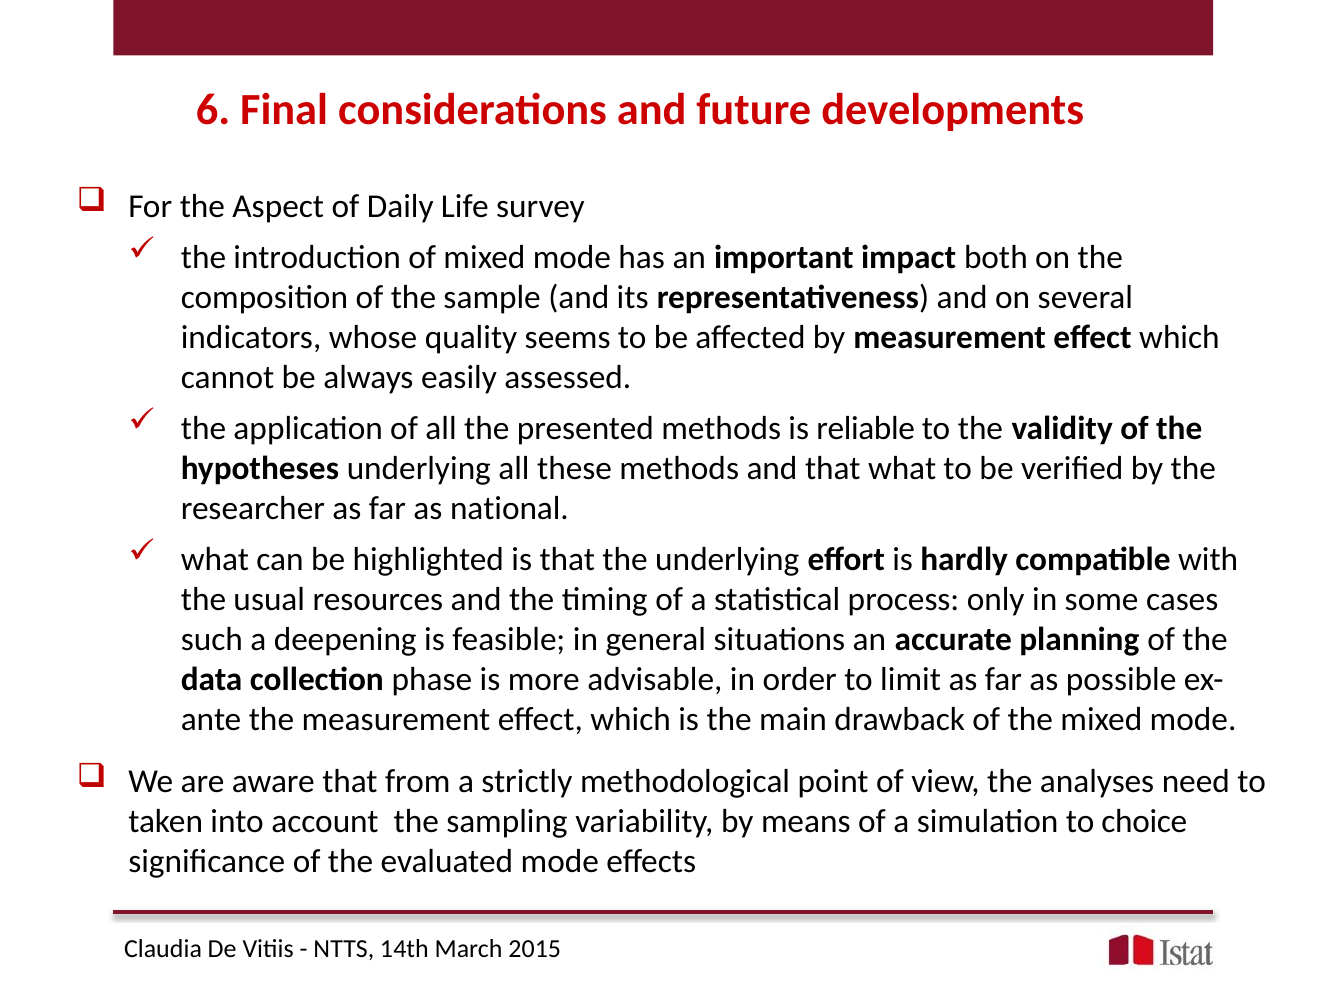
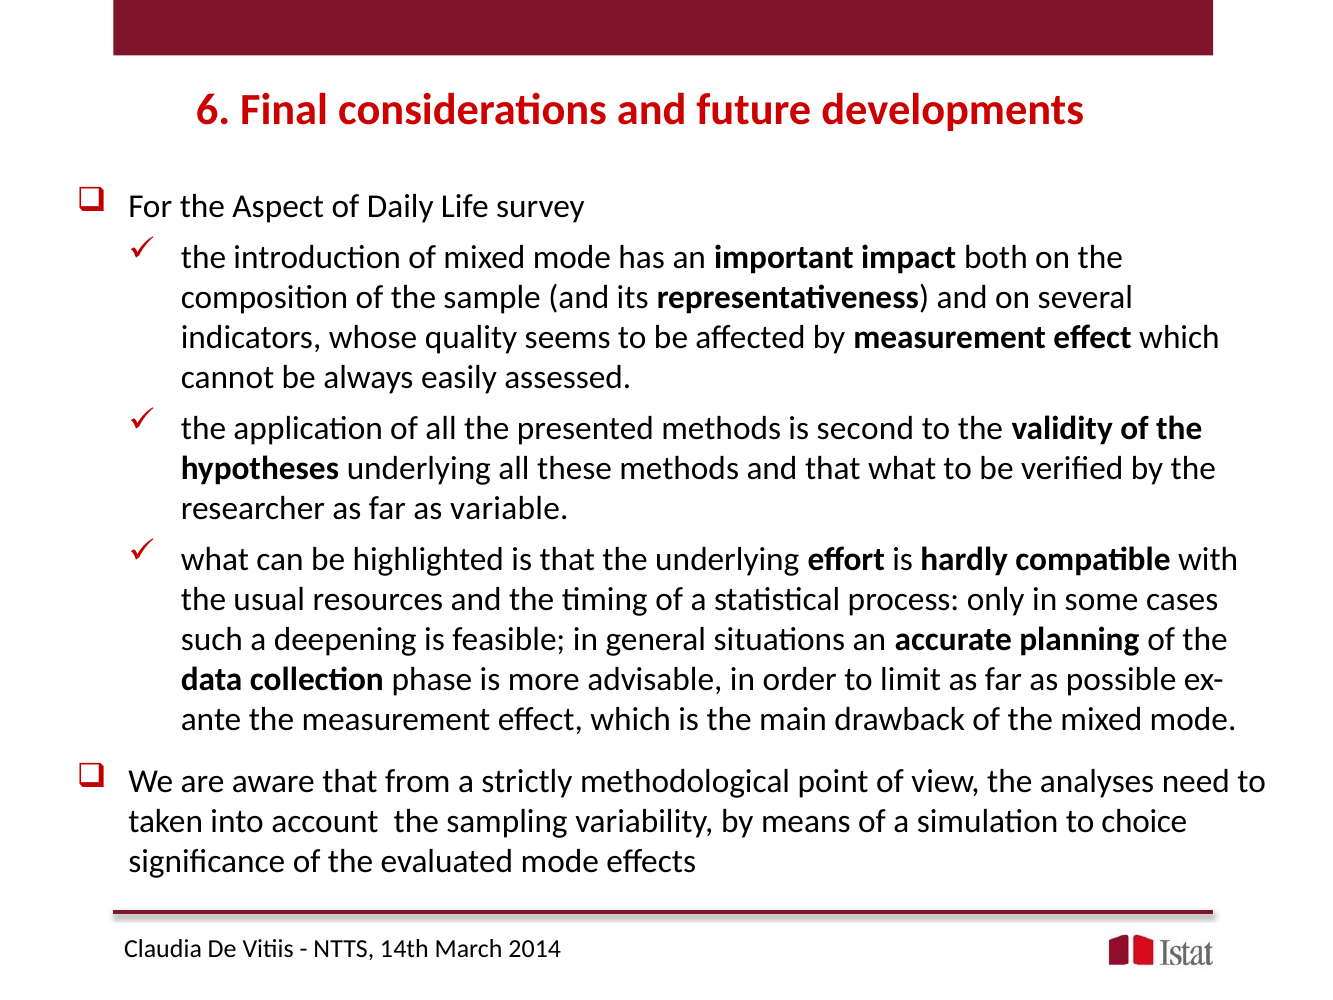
reliable: reliable -> second
national: national -> variable
2015: 2015 -> 2014
